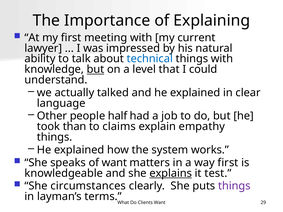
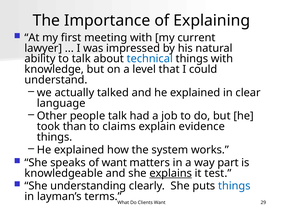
but at (96, 69) underline: present -> none
people half: half -> talk
empathy: empathy -> evidence
way first: first -> part
circumstances: circumstances -> understanding
things at (234, 186) colour: purple -> blue
